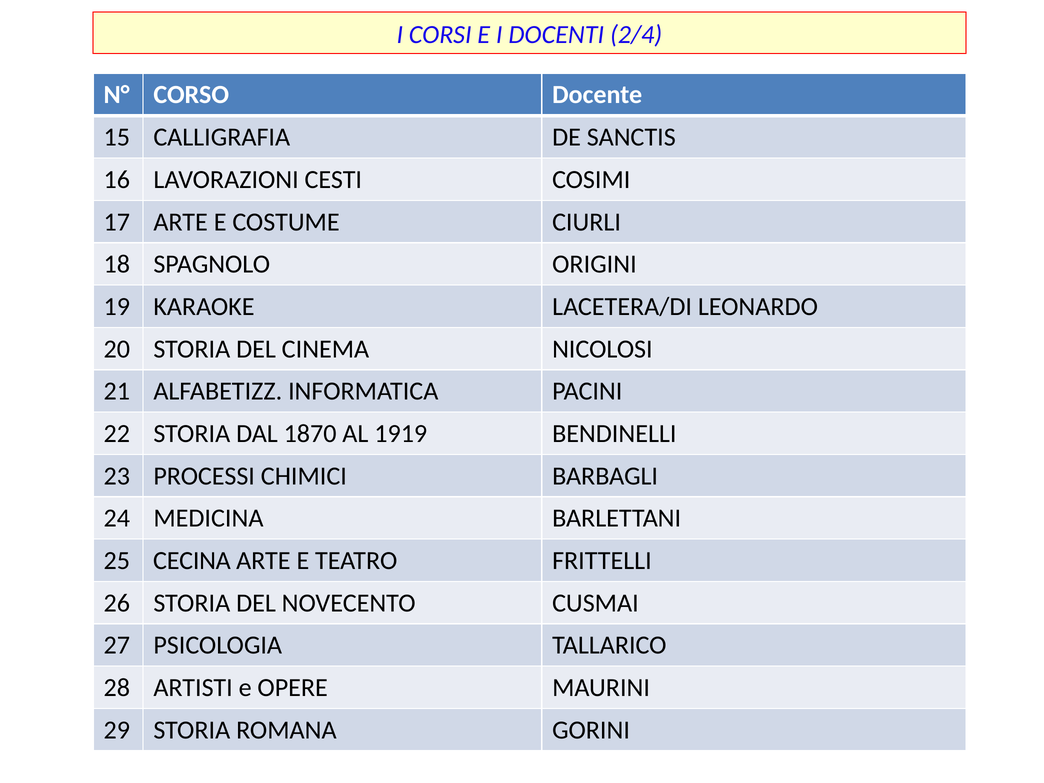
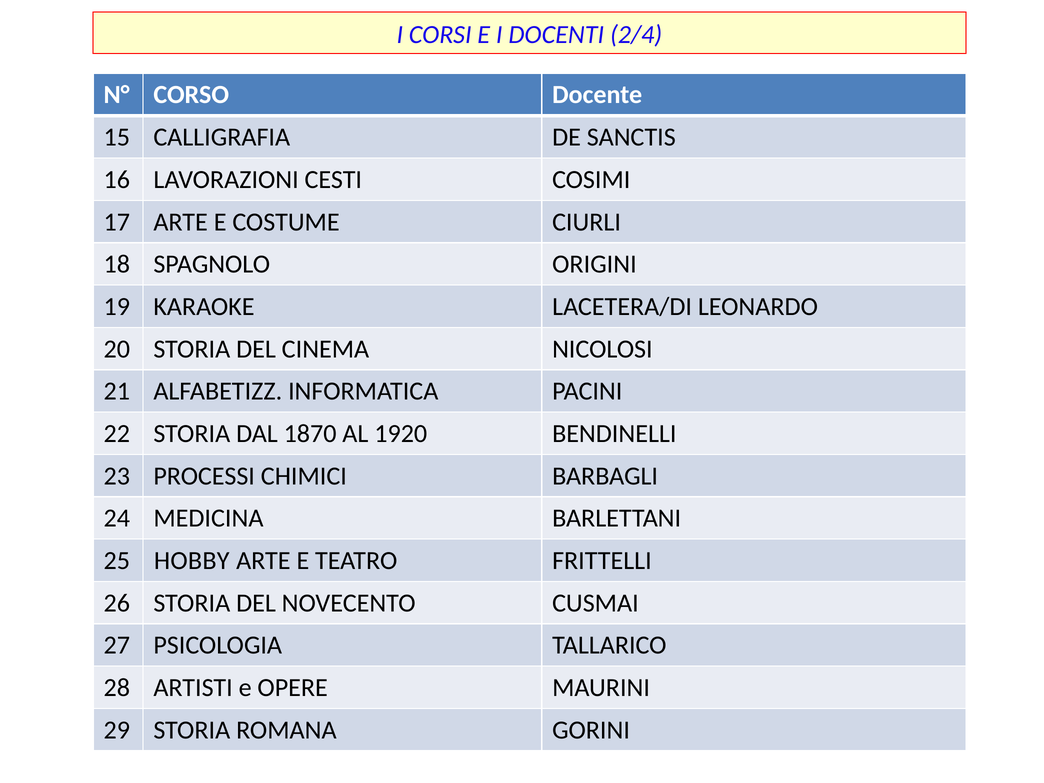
1919: 1919 -> 1920
CECINA: CECINA -> HOBBY
